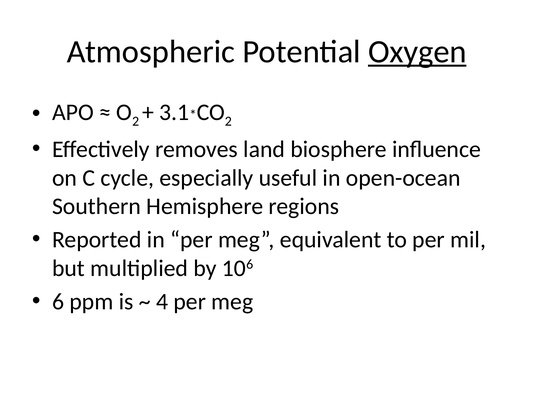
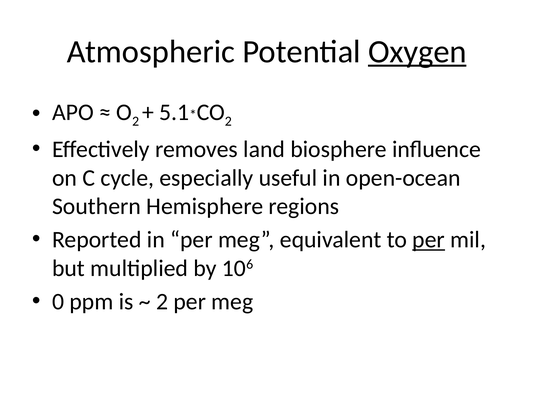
3.1: 3.1 -> 5.1
per at (429, 239) underline: none -> present
6: 6 -> 0
4 at (162, 301): 4 -> 2
